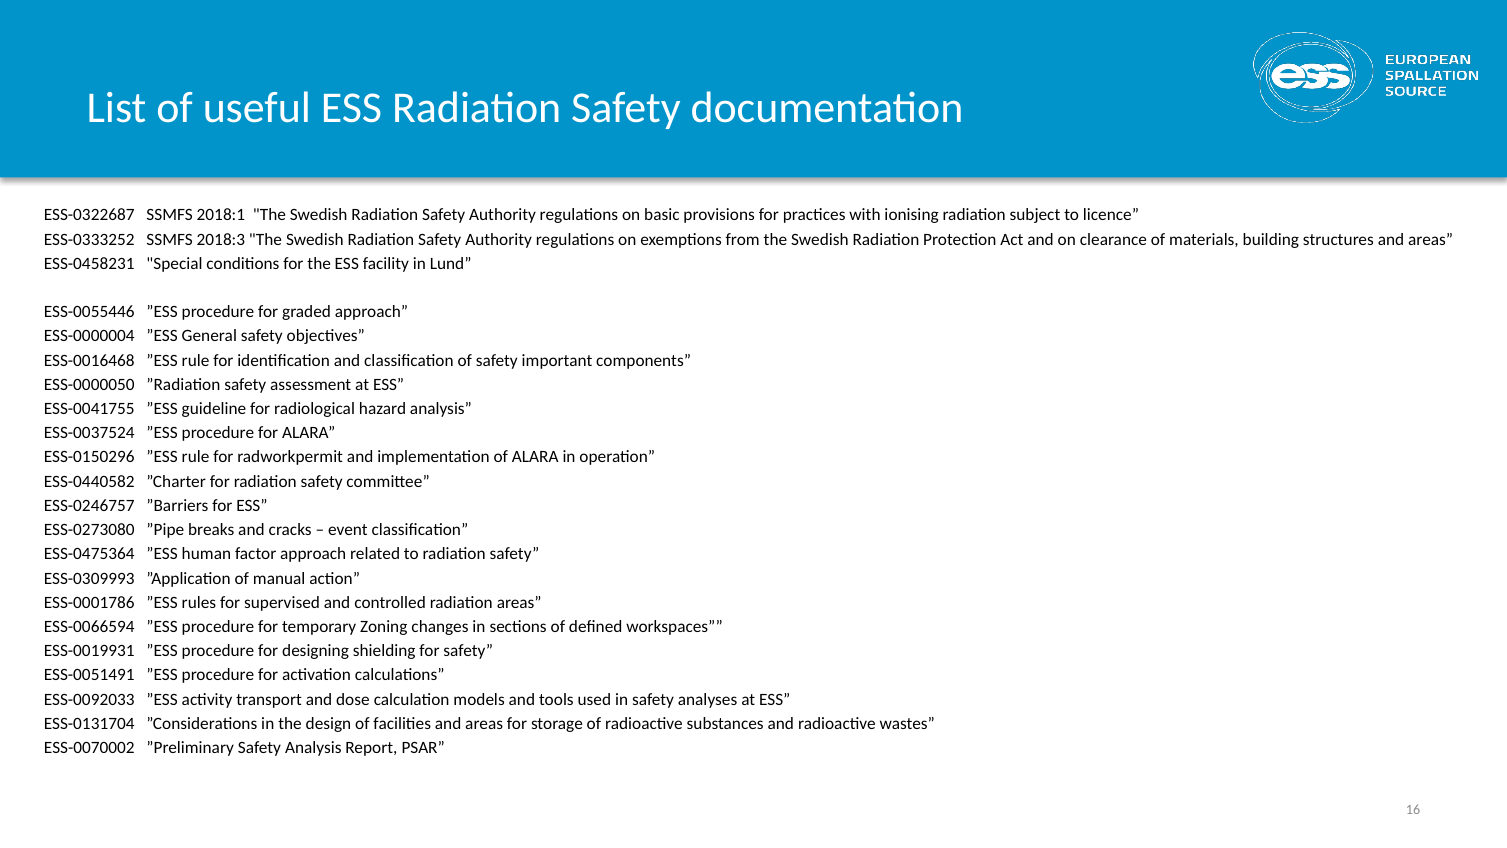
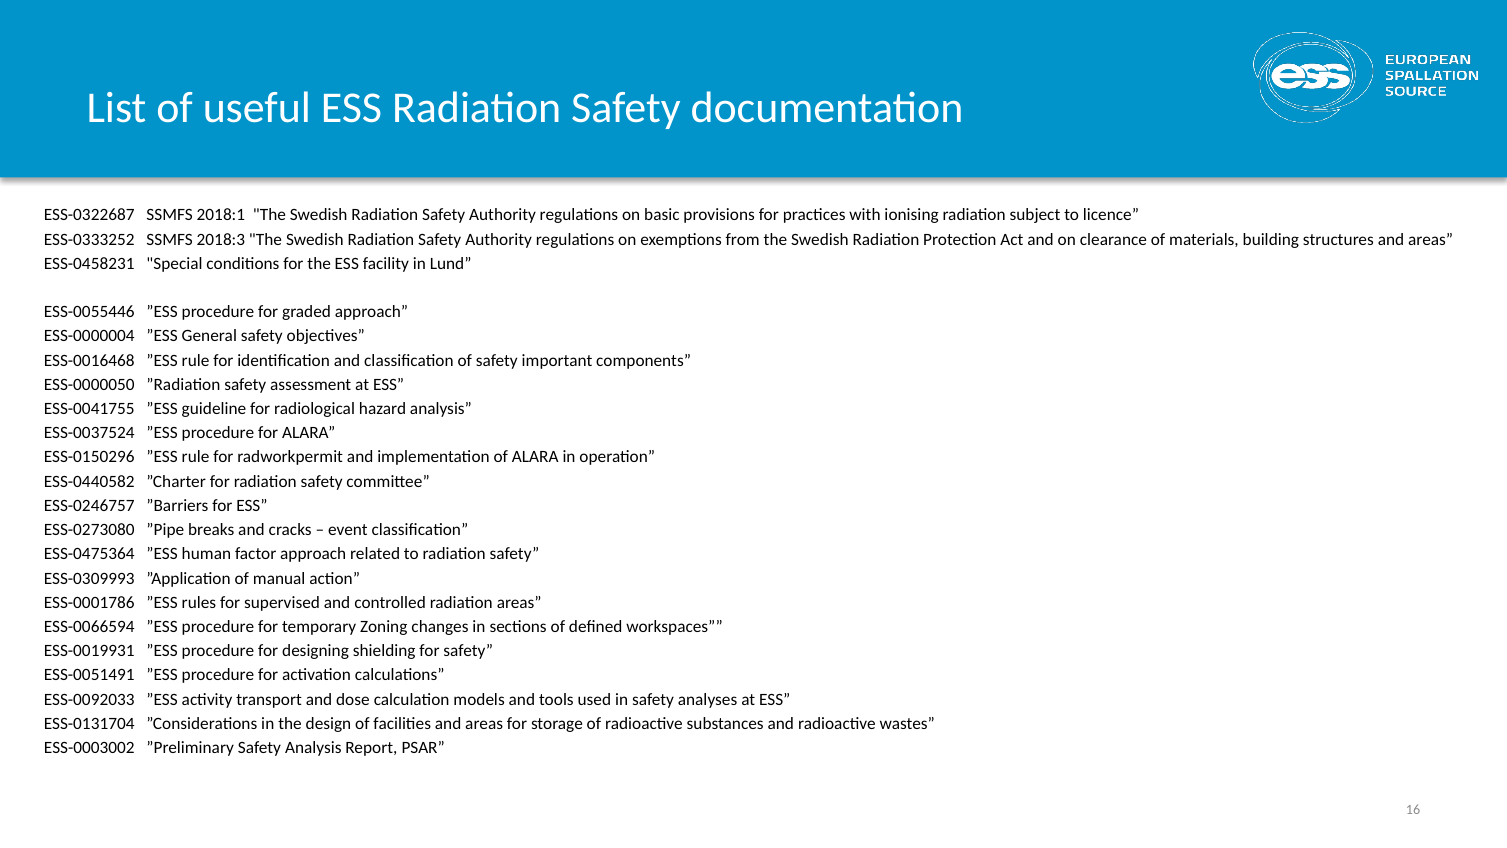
ESS-0070002: ESS-0070002 -> ESS-0003002
